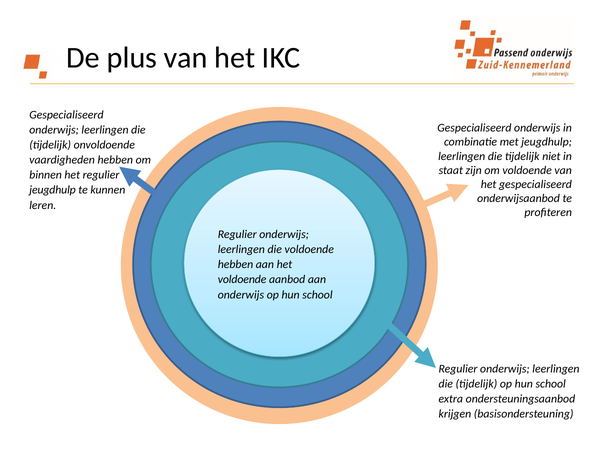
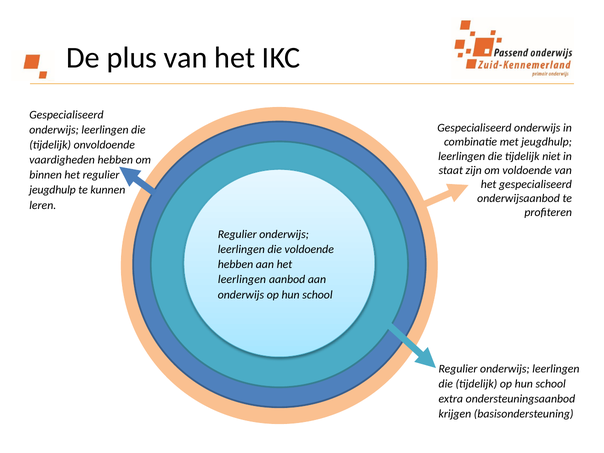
voldoende at (242, 280): voldoende -> leerlingen
